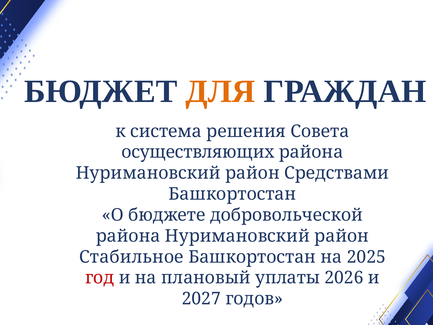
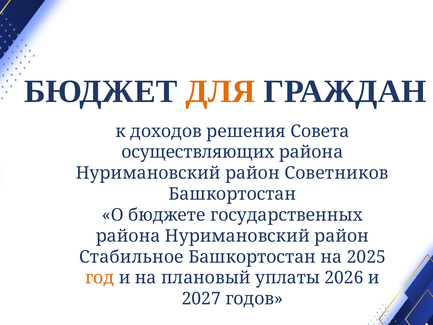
система: система -> доходов
Средствами: Средствами -> Советников
добровольческой: добровольческой -> государственных
год colour: red -> orange
